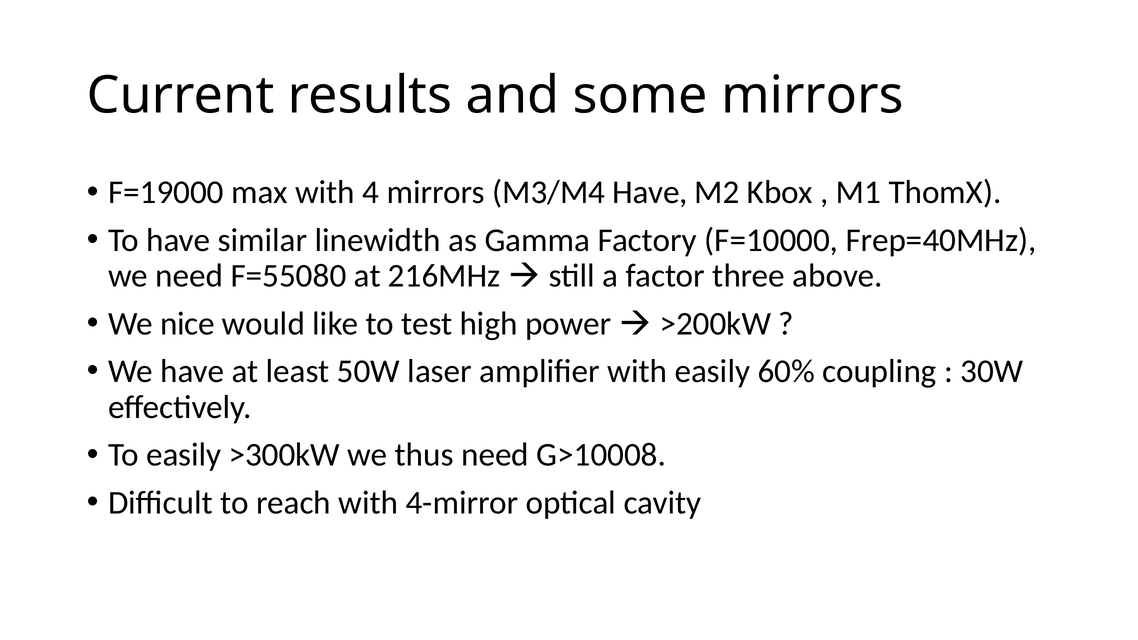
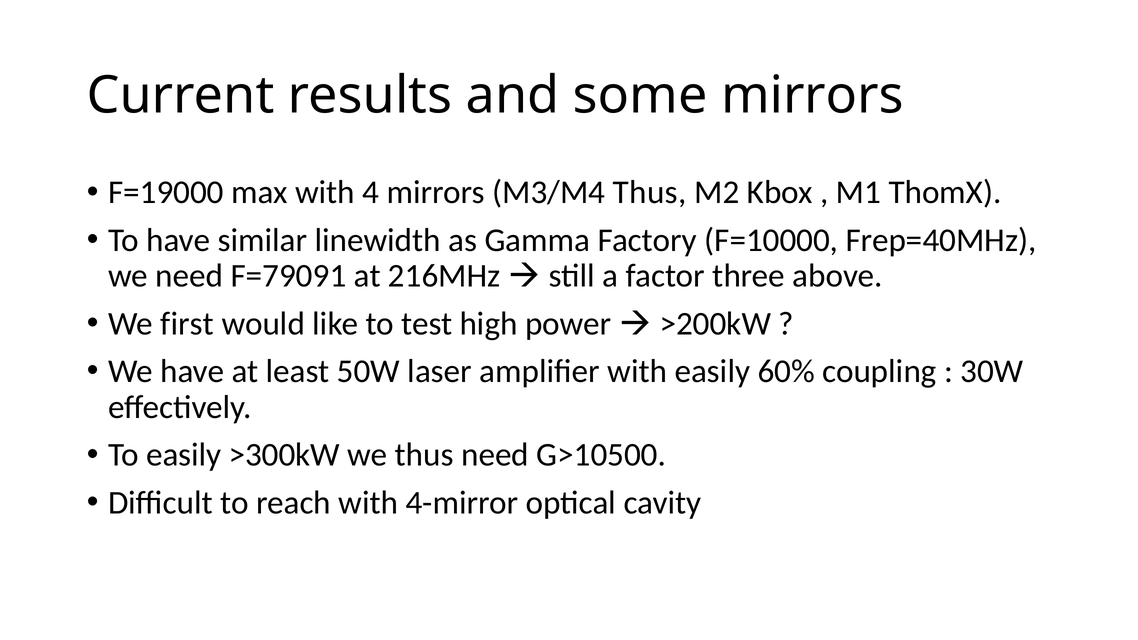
M3/M4 Have: Have -> Thus
F=55080: F=55080 -> F=79091
nice: nice -> first
G>10008: G>10008 -> G>10500
